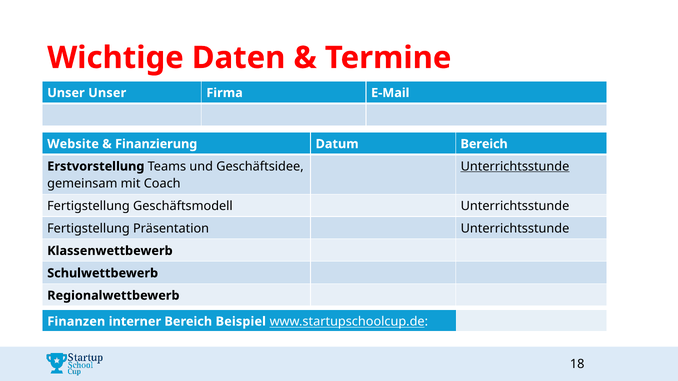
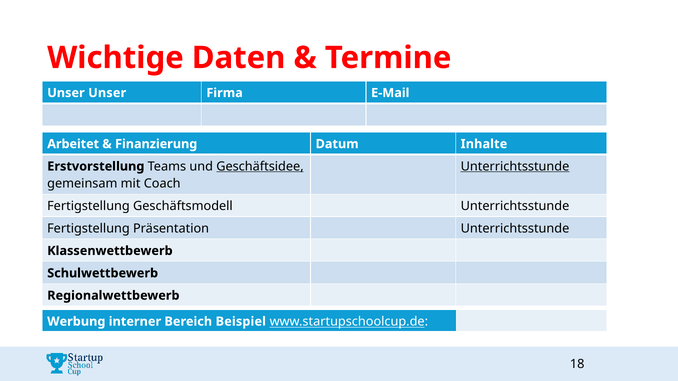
Website: Website -> Arbeitet
Datum Bereich: Bereich -> Inhalte
Geschäftsidee underline: none -> present
Finanzen: Finanzen -> Werbung
